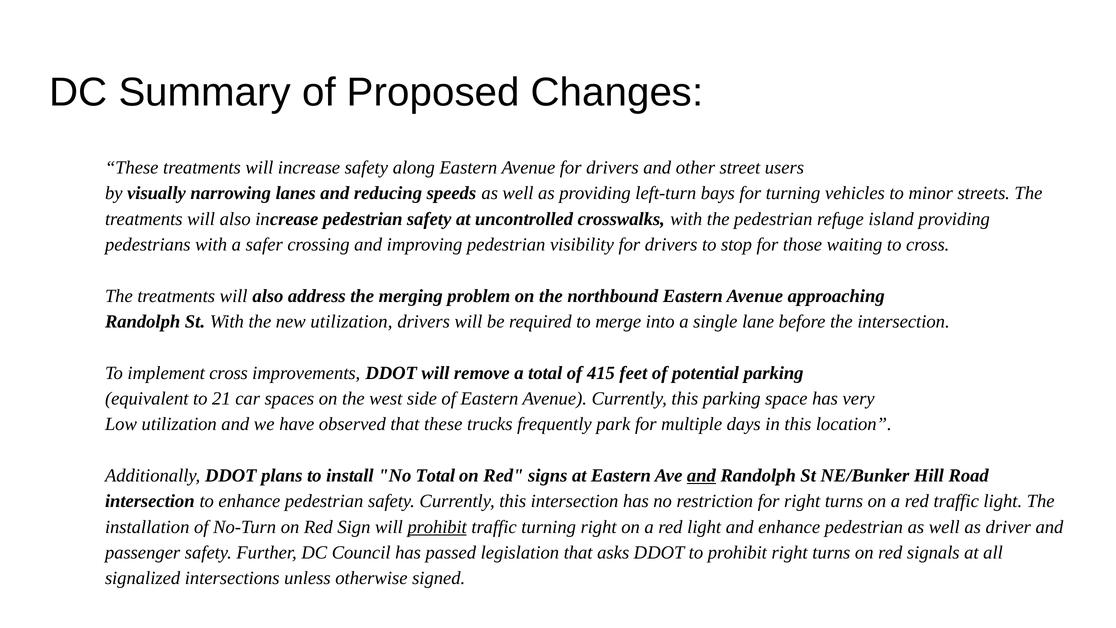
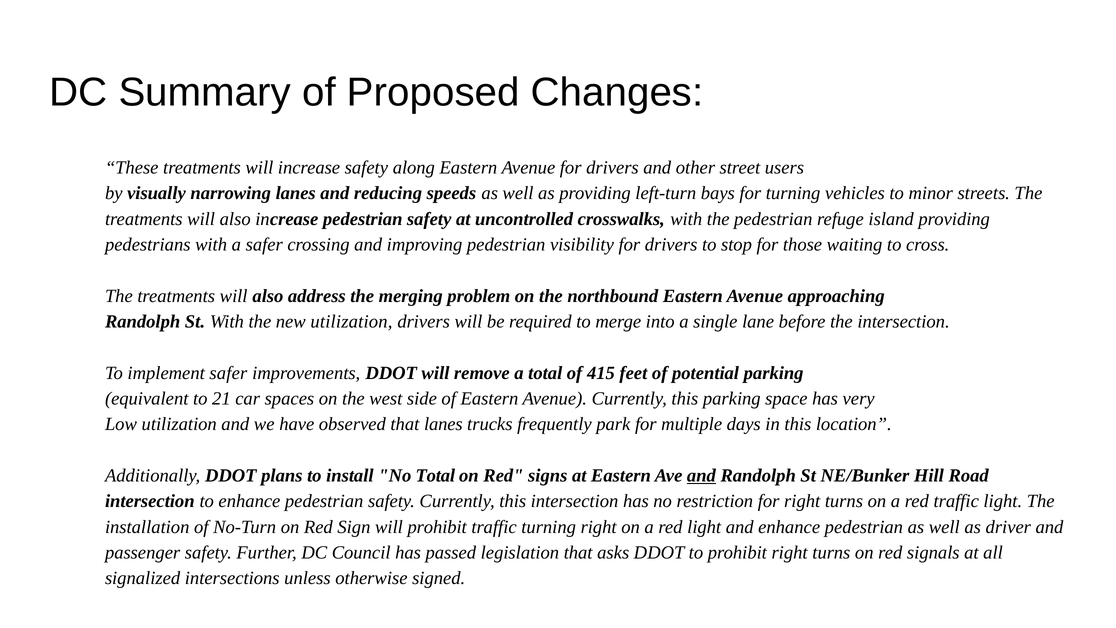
implement cross: cross -> safer
that these: these -> lanes
prohibit at (437, 527) underline: present -> none
